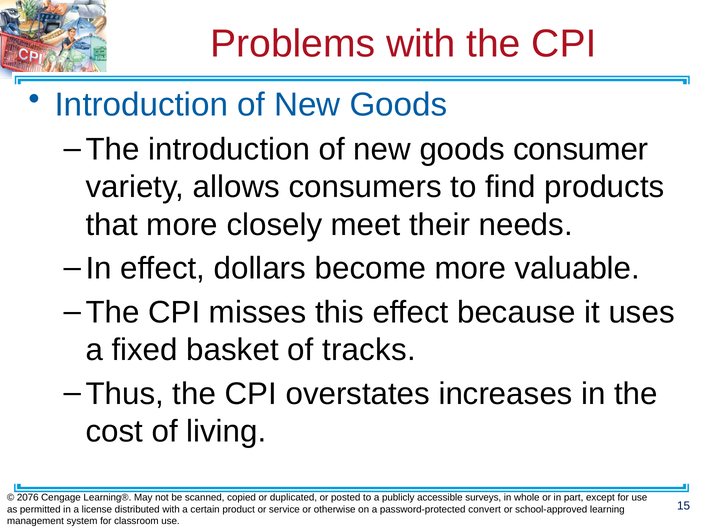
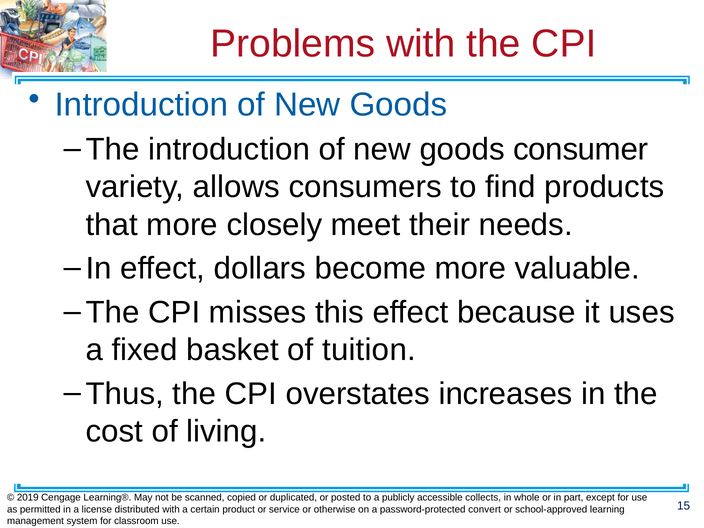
tracks: tracks -> tuition
2076: 2076 -> 2019
surveys: surveys -> collects
